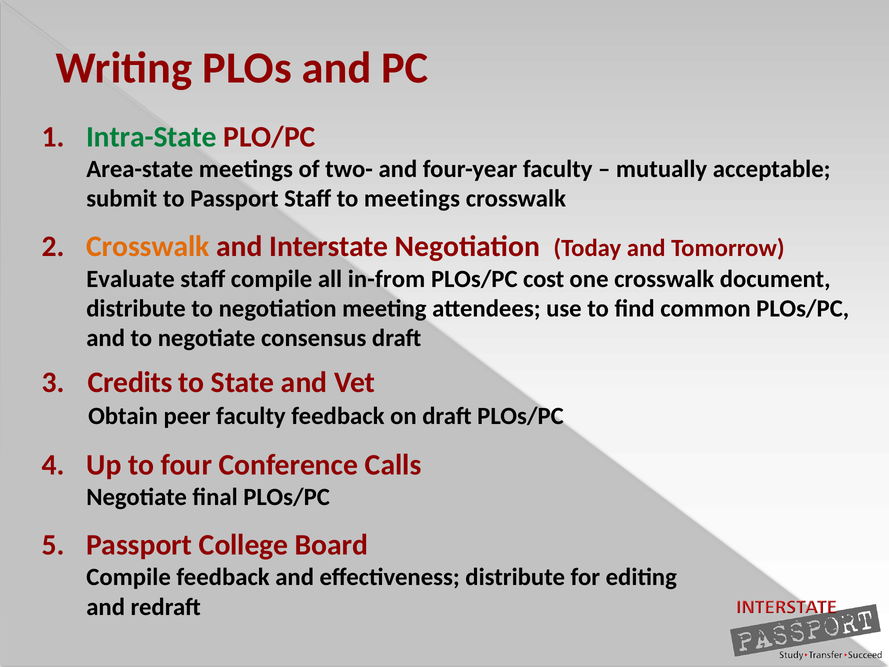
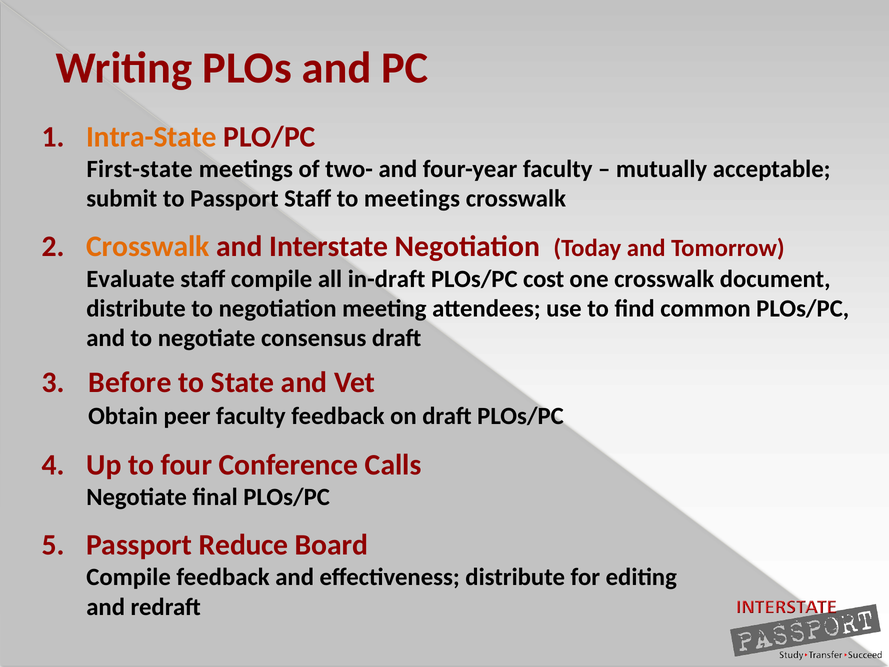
Intra-State colour: green -> orange
Area-state: Area-state -> First-state
in-from: in-from -> in-draft
Credits: Credits -> Before
College: College -> Reduce
